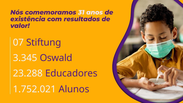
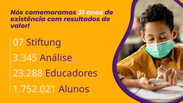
Oswald: Oswald -> Análise
